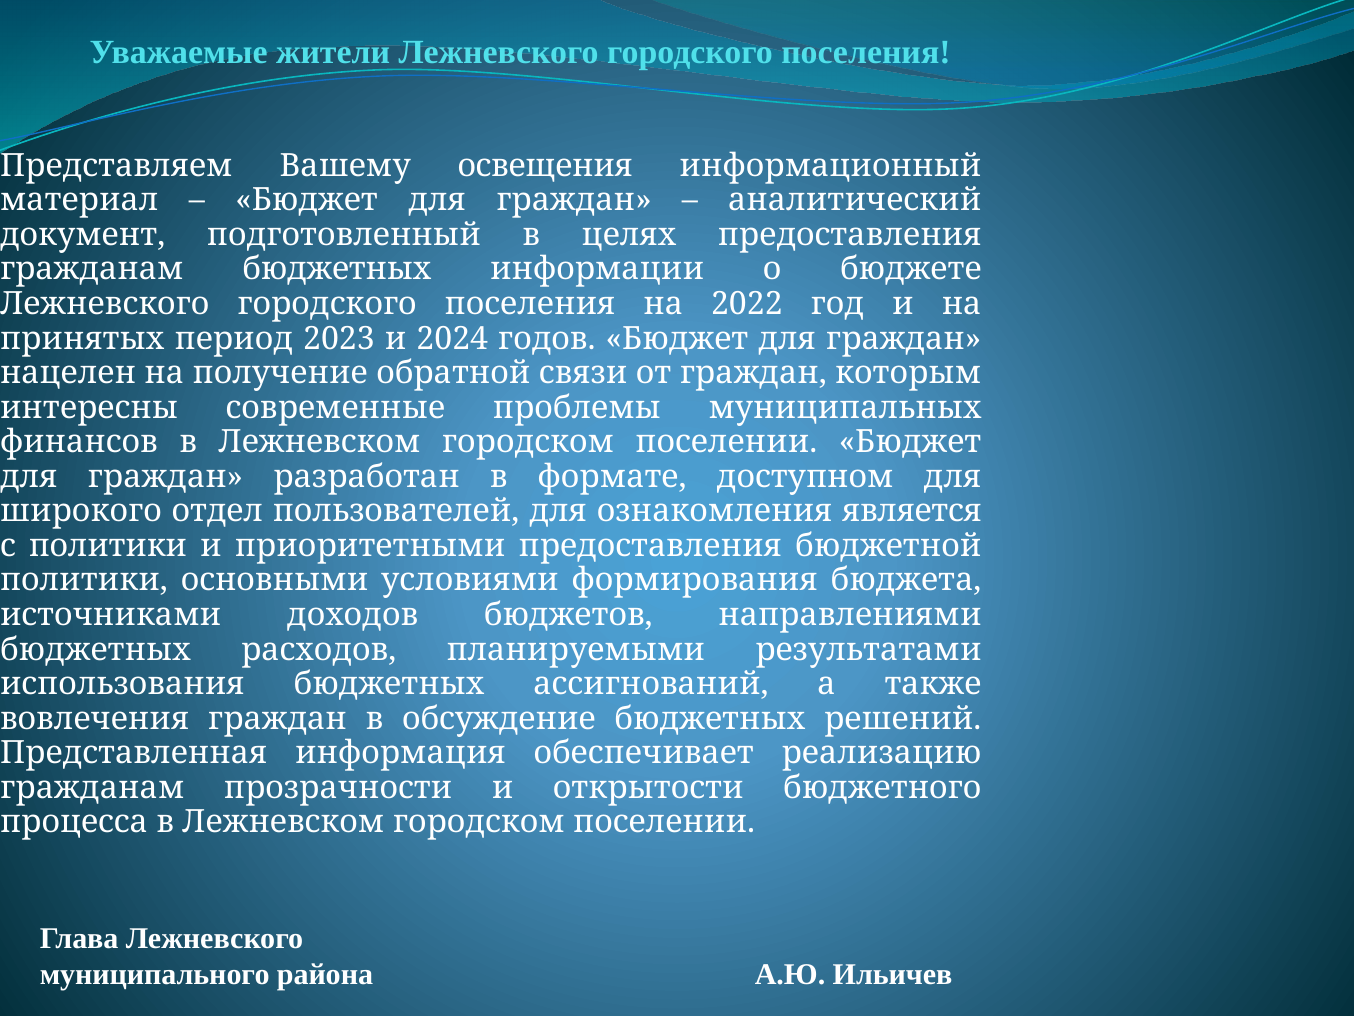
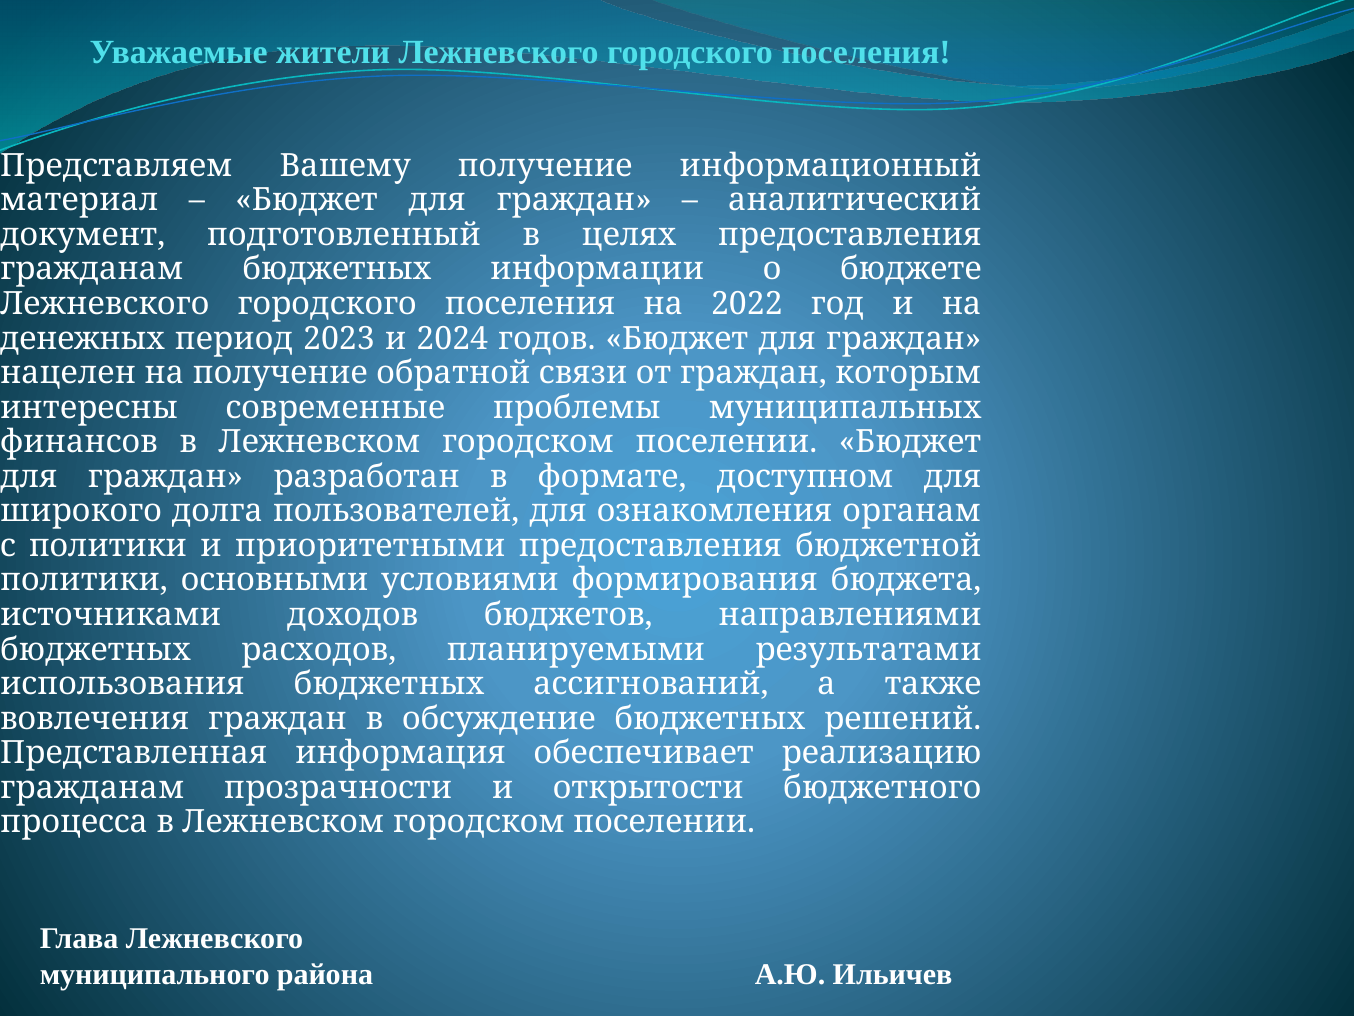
Вашему освещения: освещения -> получение
принятых: принятых -> денежных
отдел: отдел -> долга
является: является -> органам
